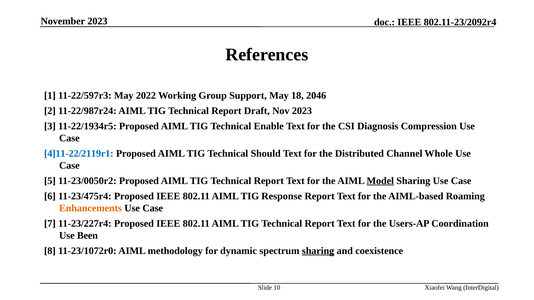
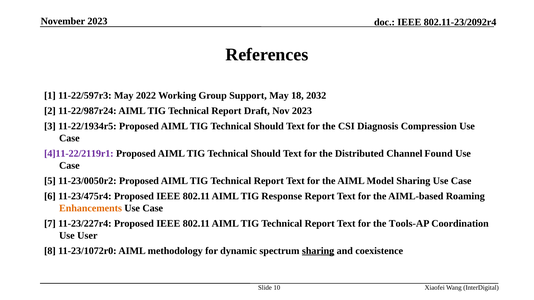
2046: 2046 -> 2032
Enable at (269, 126): Enable -> Should
4]11-22/2119r1 colour: blue -> purple
Whole: Whole -> Found
Model underline: present -> none
Users-AP: Users-AP -> Tools-AP
Been: Been -> User
